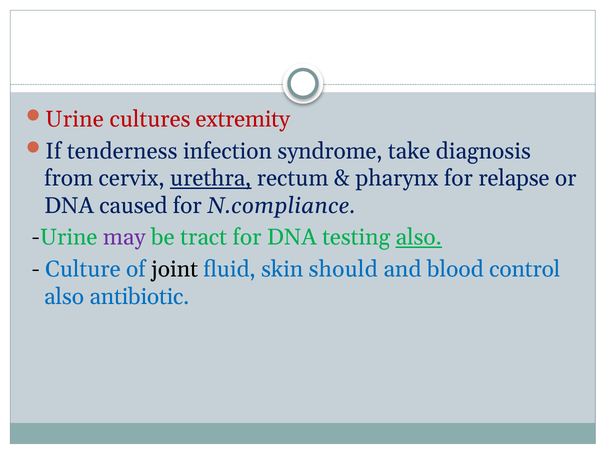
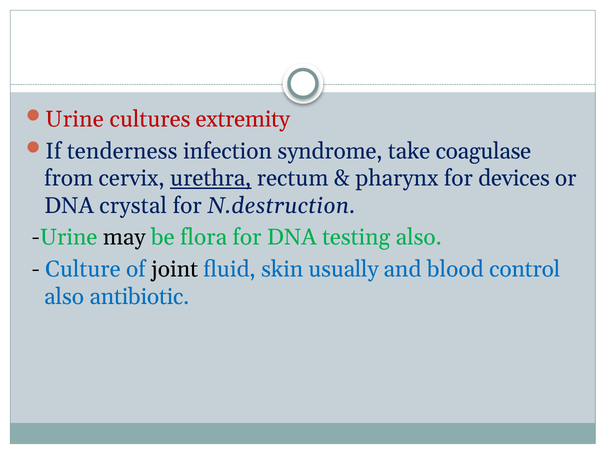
diagnosis: diagnosis -> coagulase
relapse: relapse -> devices
caused: caused -> crystal
N.compliance: N.compliance -> N.destruction
may colour: purple -> black
tract: tract -> flora
also at (419, 238) underline: present -> none
should: should -> usually
